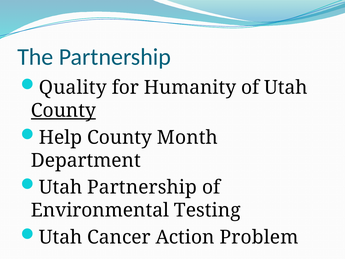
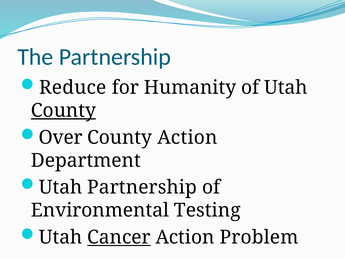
Quality: Quality -> Reduce
Help: Help -> Over
County Month: Month -> Action
Cancer underline: none -> present
